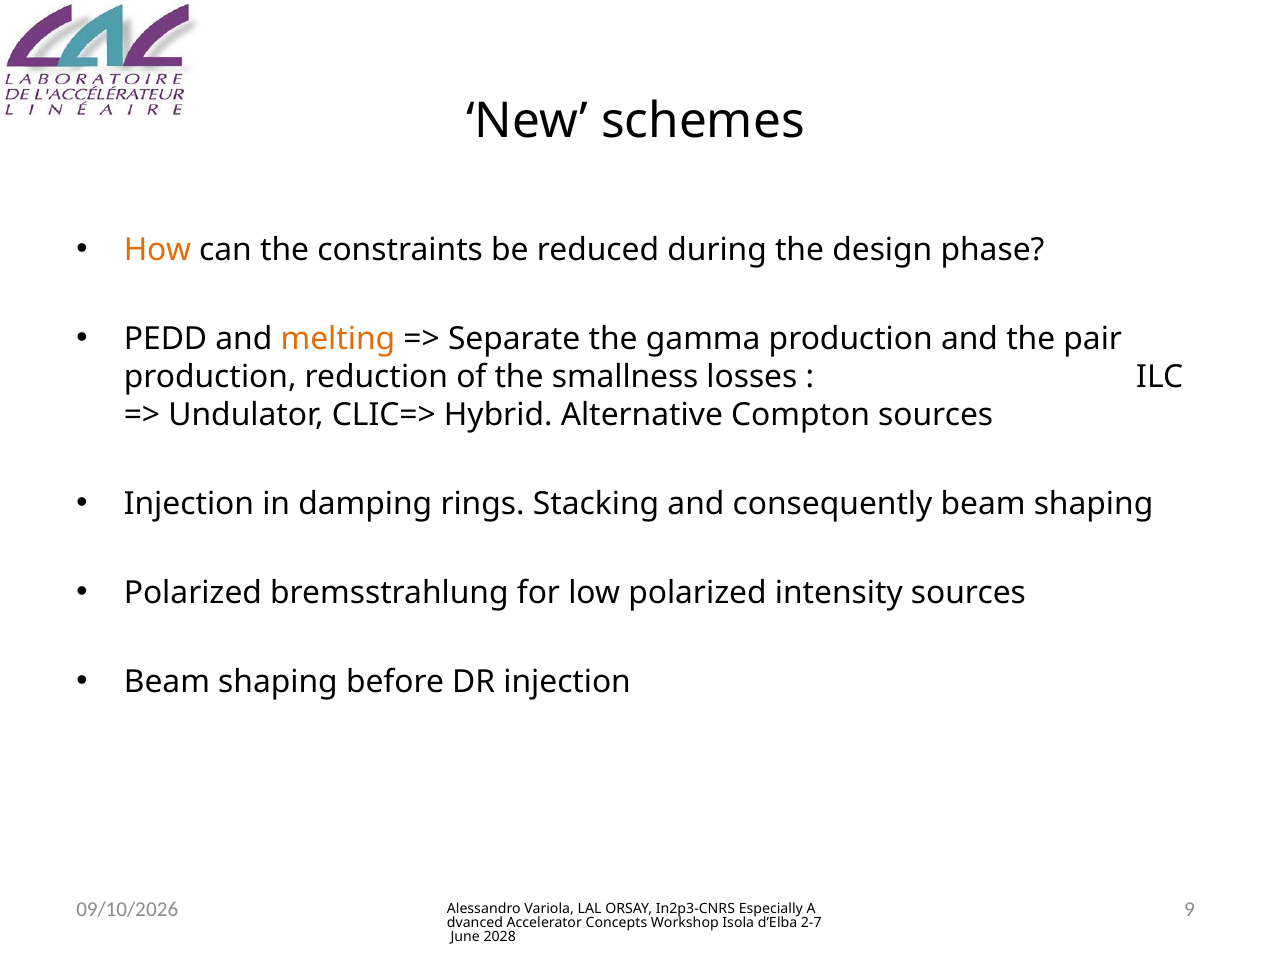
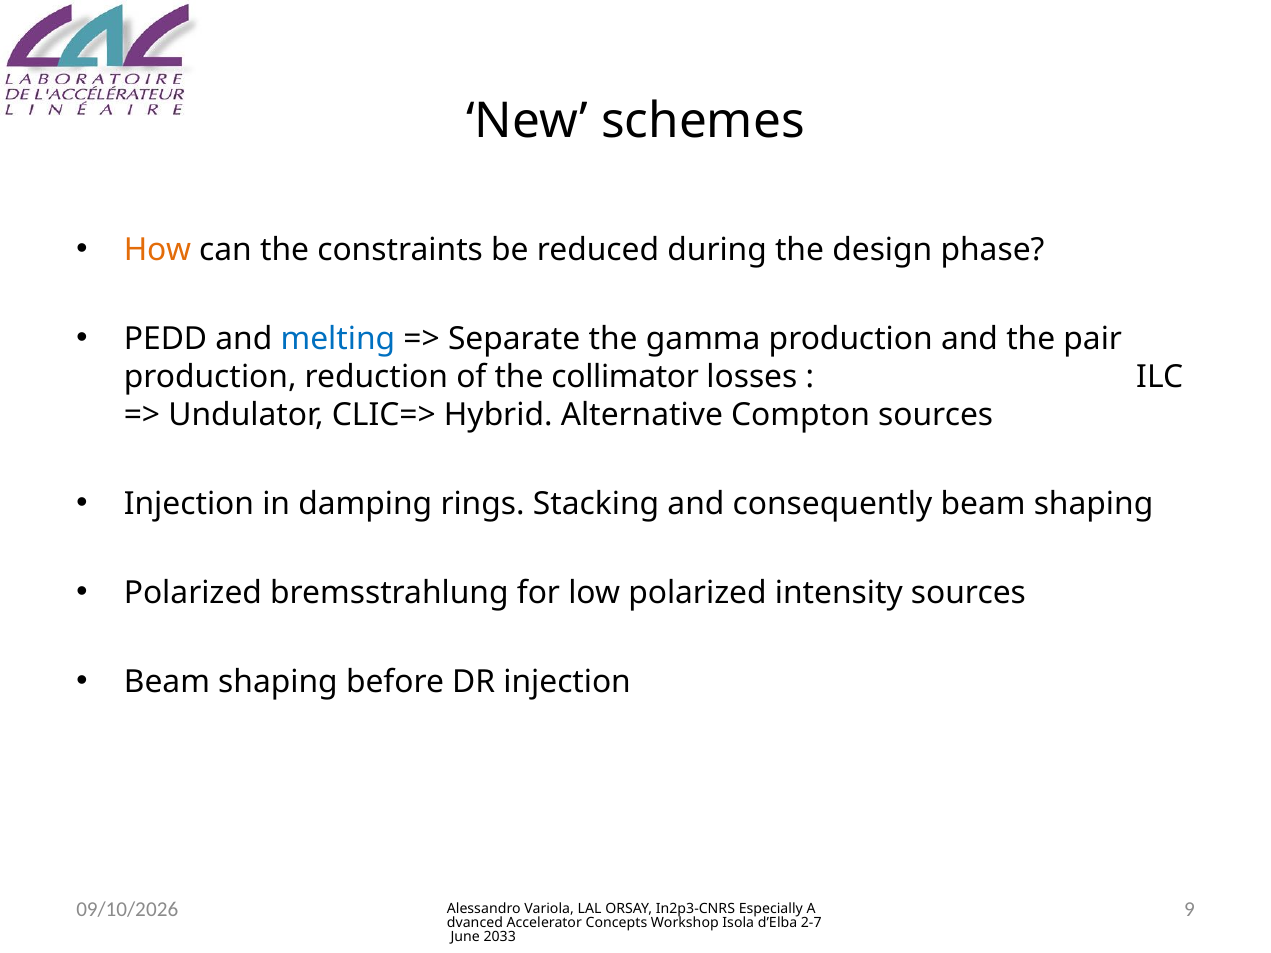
melting colour: orange -> blue
smallness: smallness -> collimator
2028: 2028 -> 2033
